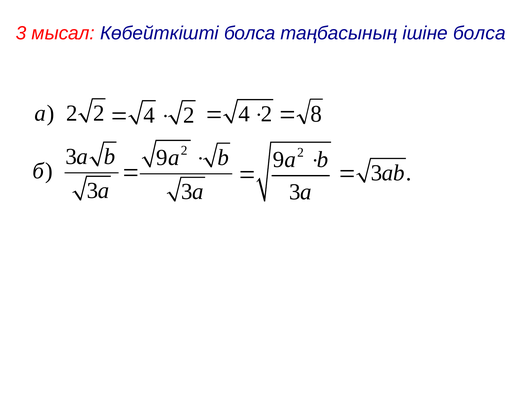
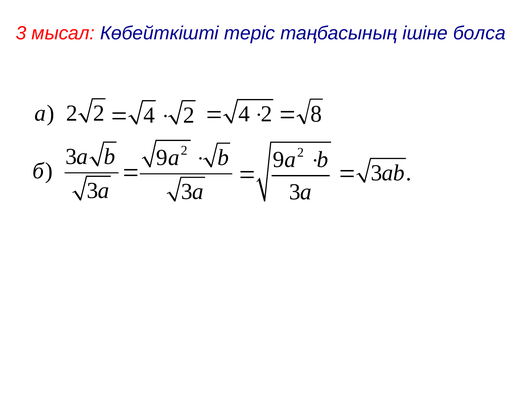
Көбейткішті болса: болса -> теріс
